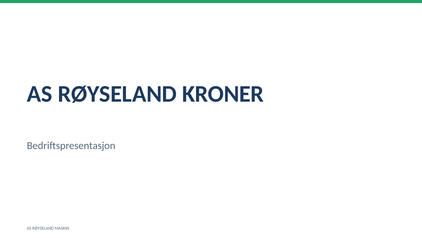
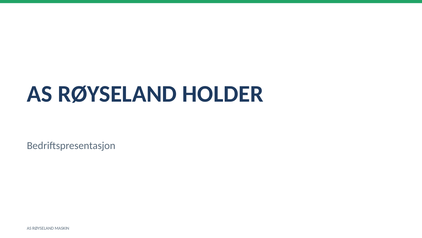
KRONER: KRONER -> HOLDER
